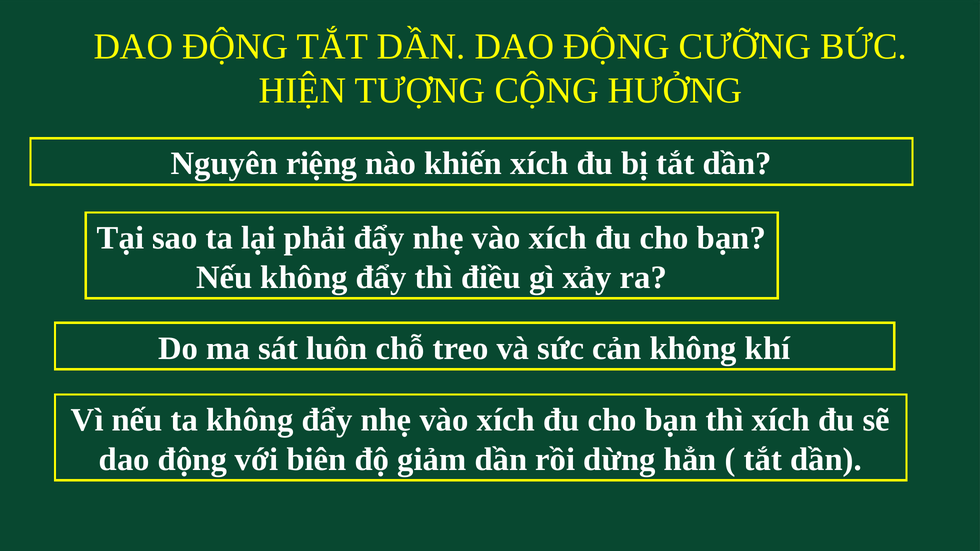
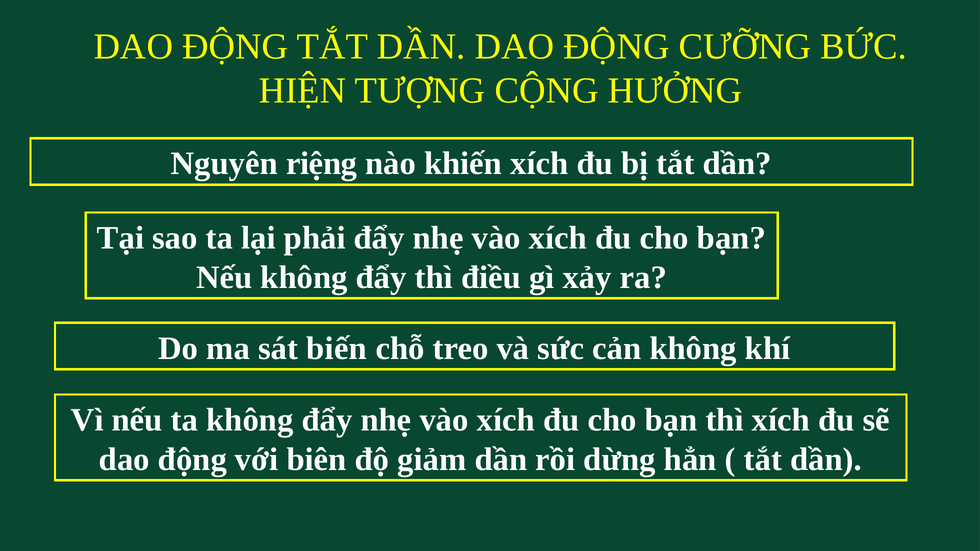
luôn: luôn -> biến
